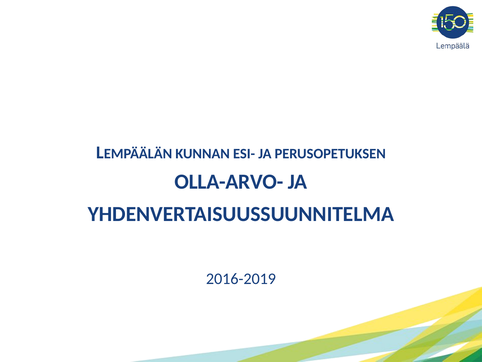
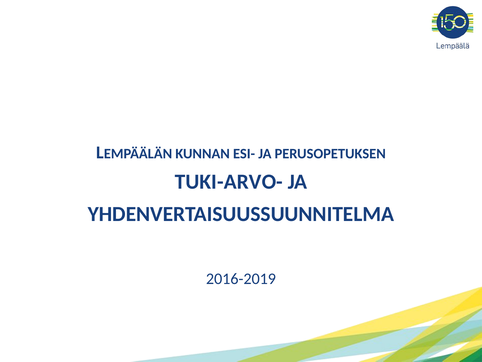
OLLA-ARVO-: OLLA-ARVO- -> TUKI-ARVO-
